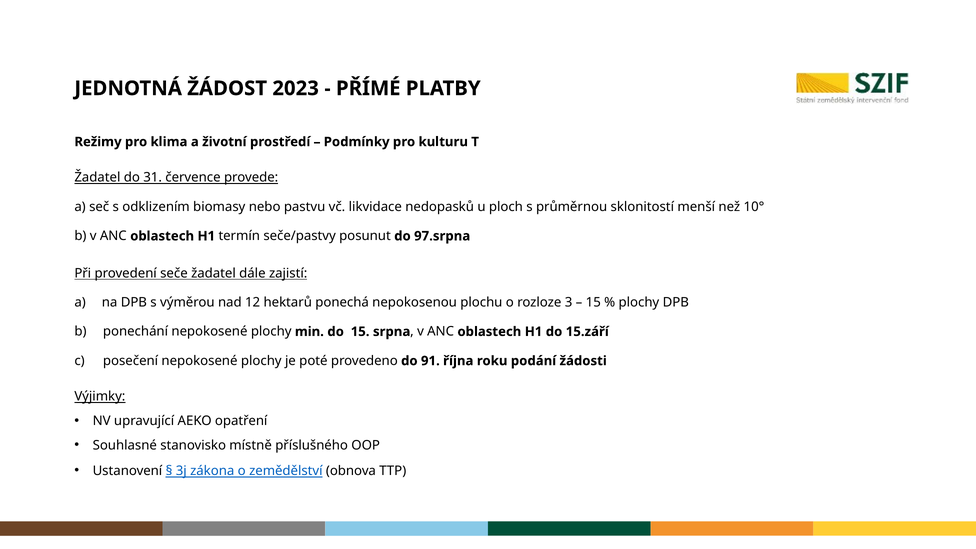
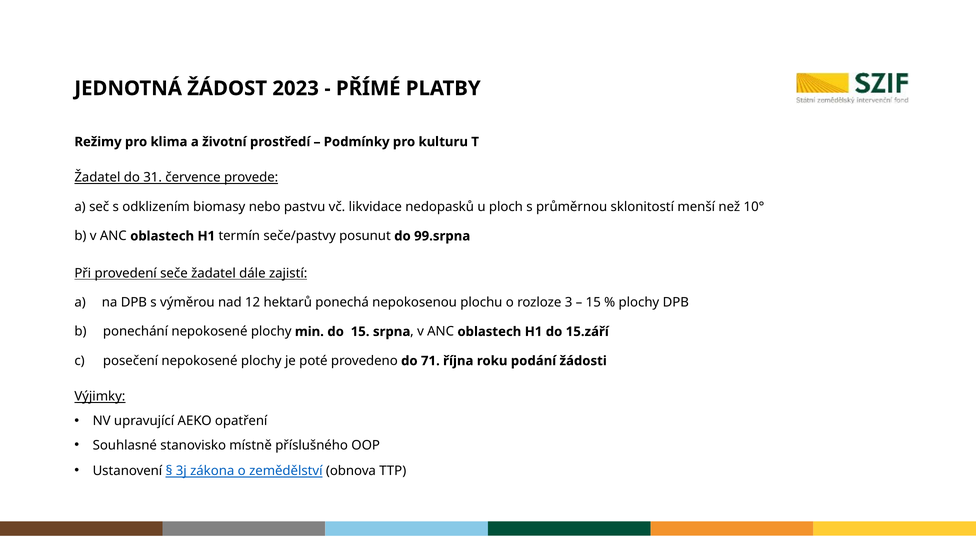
97.srpna: 97.srpna -> 99.srpna
91: 91 -> 71
